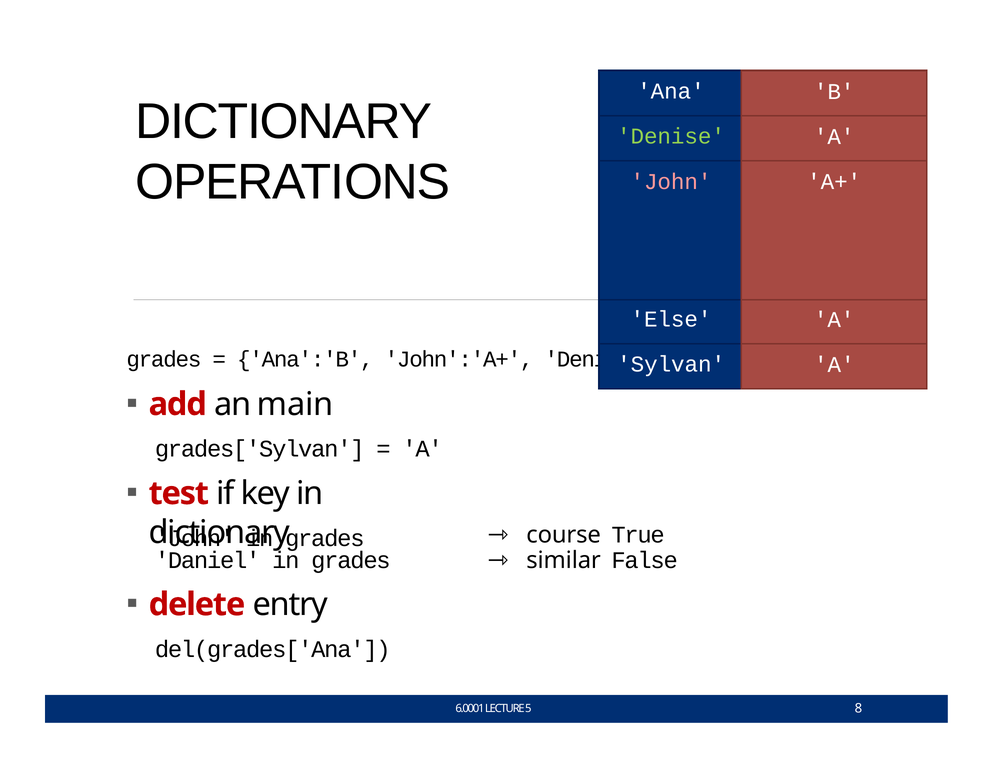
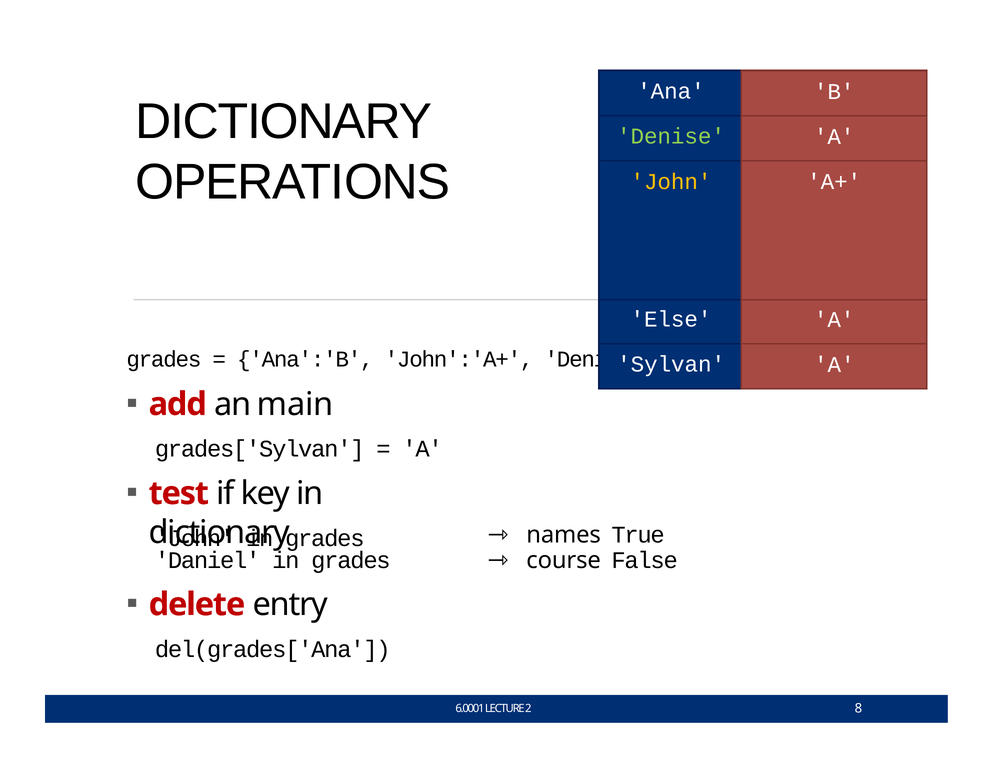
John at (671, 182) colour: pink -> yellow
course: course -> names
similar: similar -> course
5: 5 -> 2
